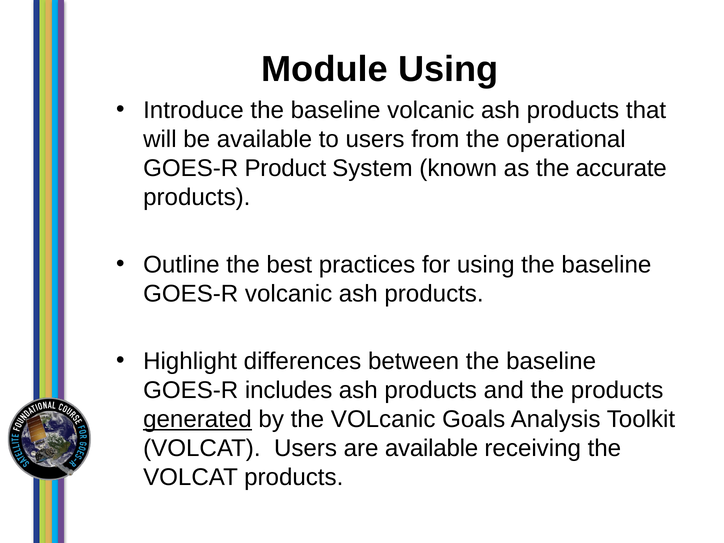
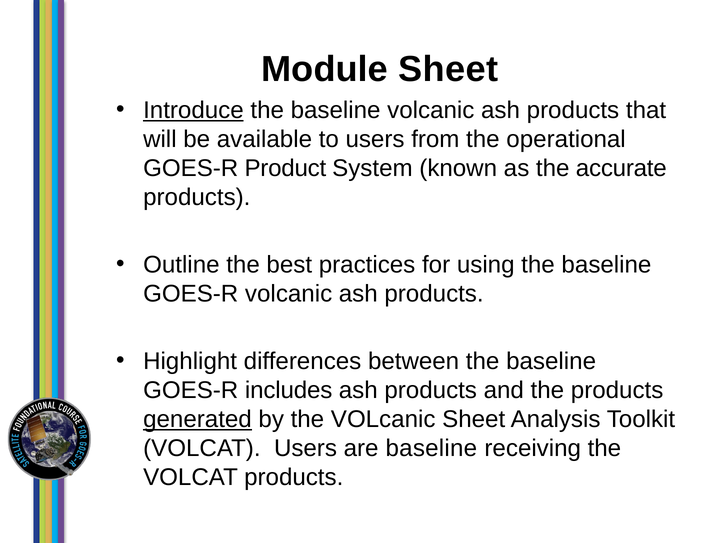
Module Using: Using -> Sheet
Introduce underline: none -> present
VOLcanic Goals: Goals -> Sheet
are available: available -> baseline
